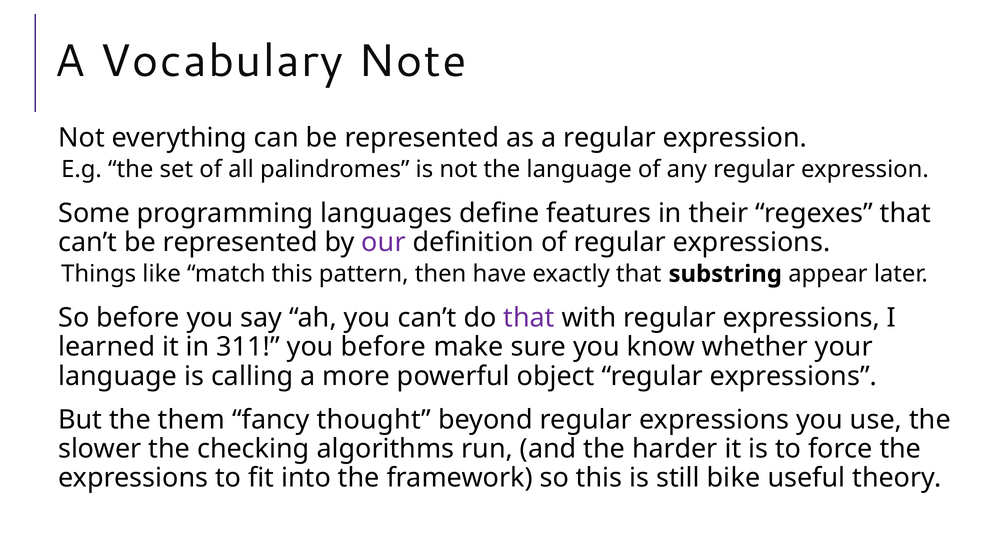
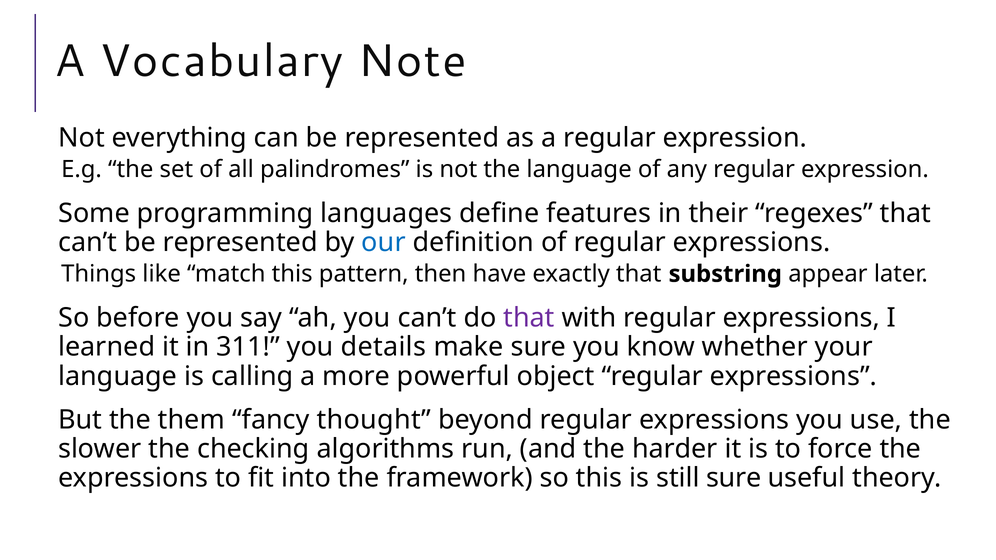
our colour: purple -> blue
you before: before -> details
still bike: bike -> sure
